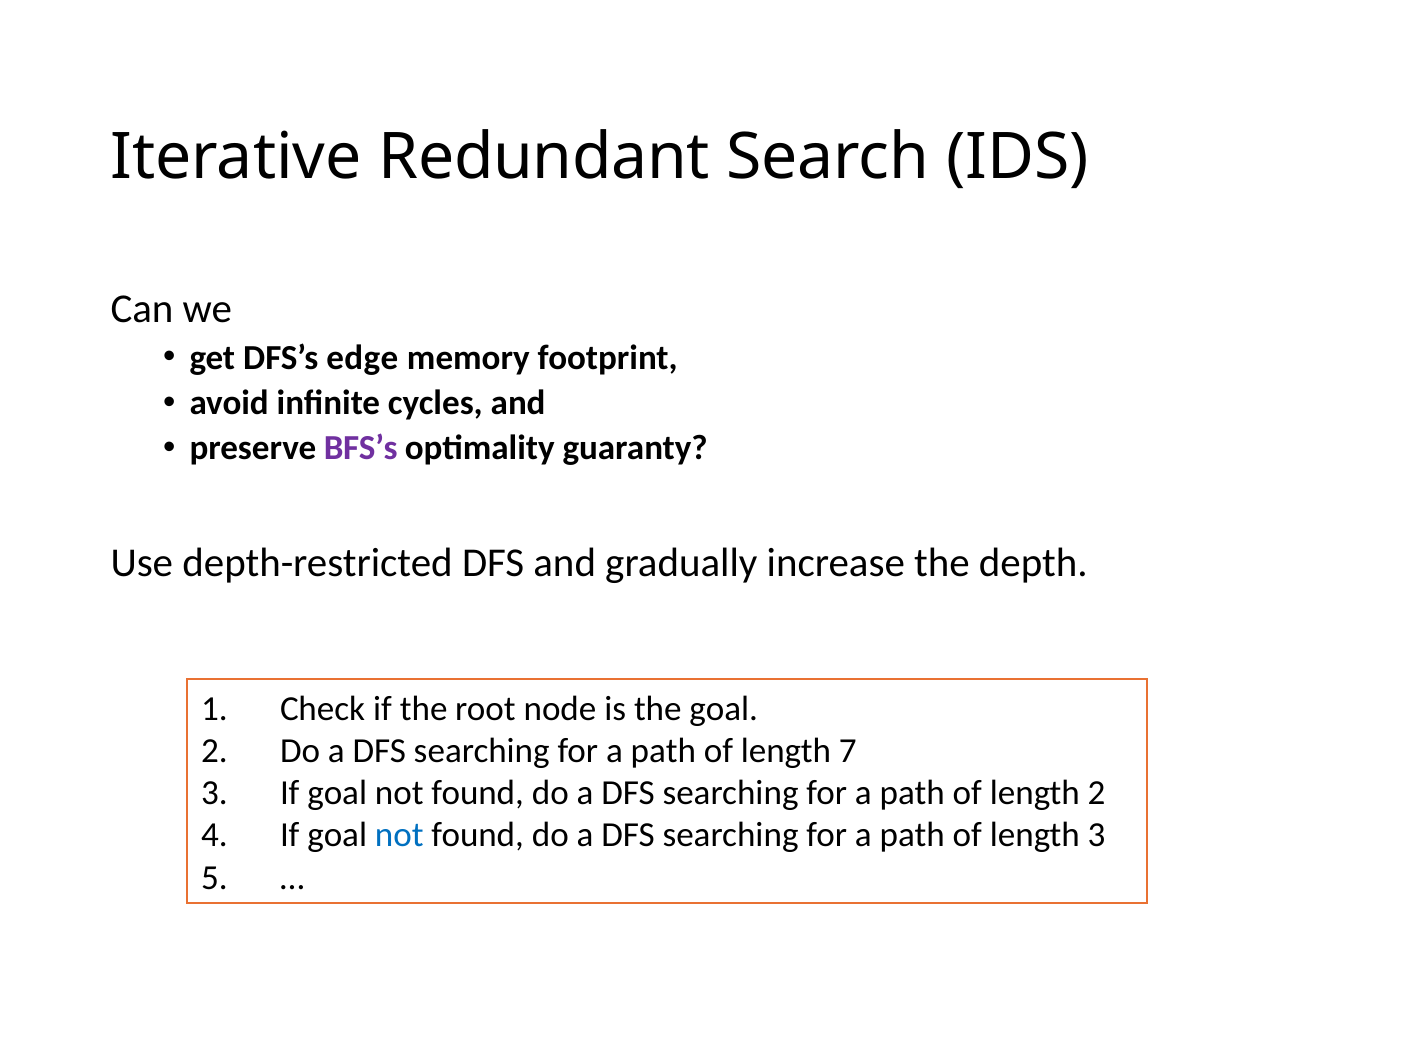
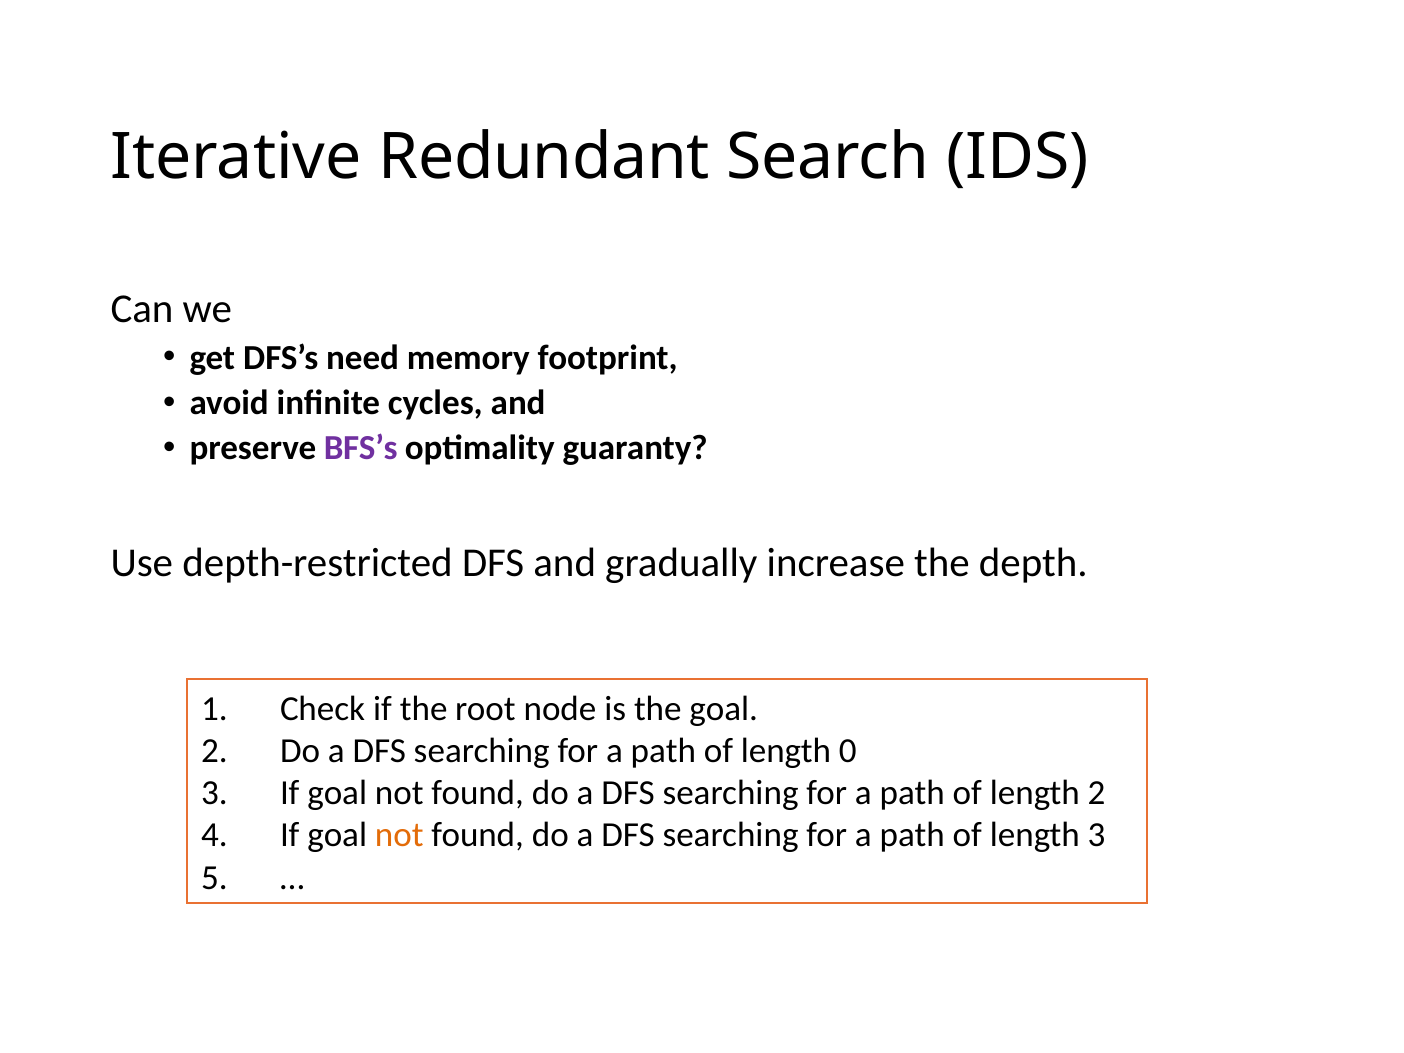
edge: edge -> need
7: 7 -> 0
not at (399, 835) colour: blue -> orange
